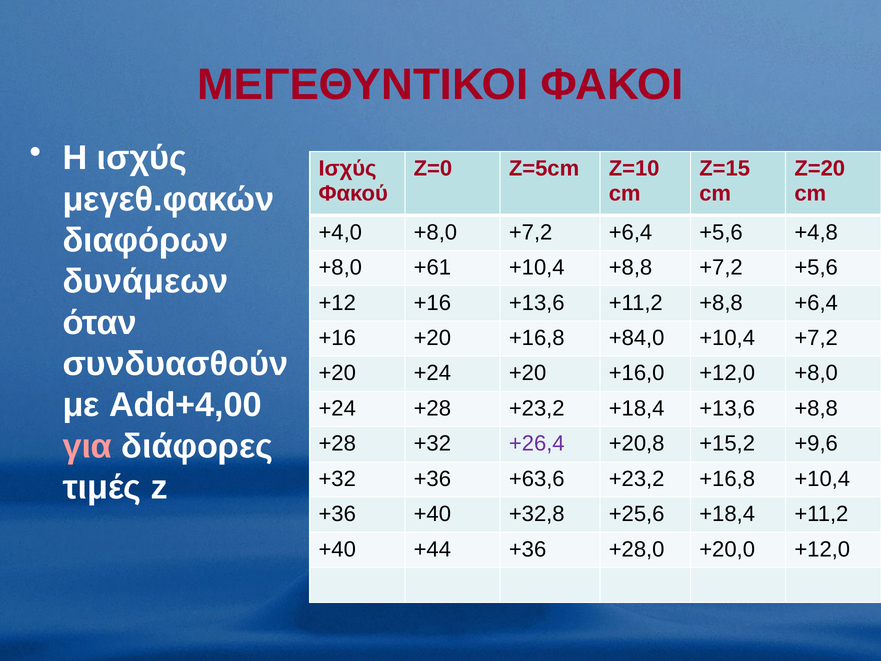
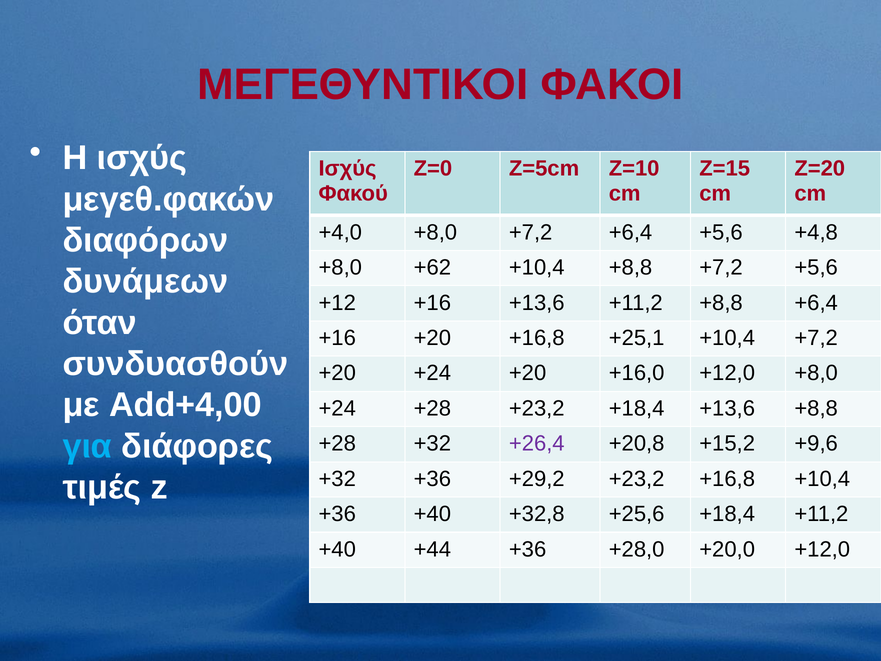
+61: +61 -> +62
+84,0: +84,0 -> +25,1
για colour: pink -> light blue
+63,6: +63,6 -> +29,2
